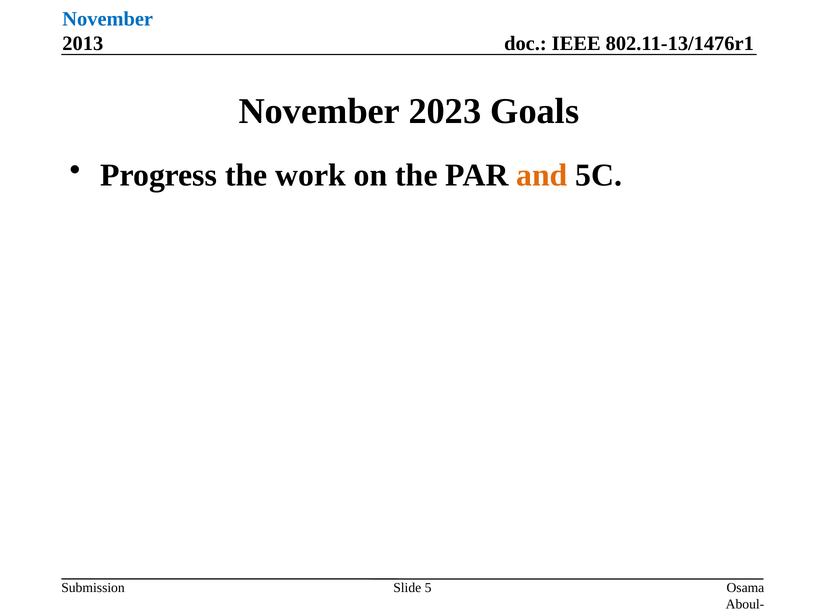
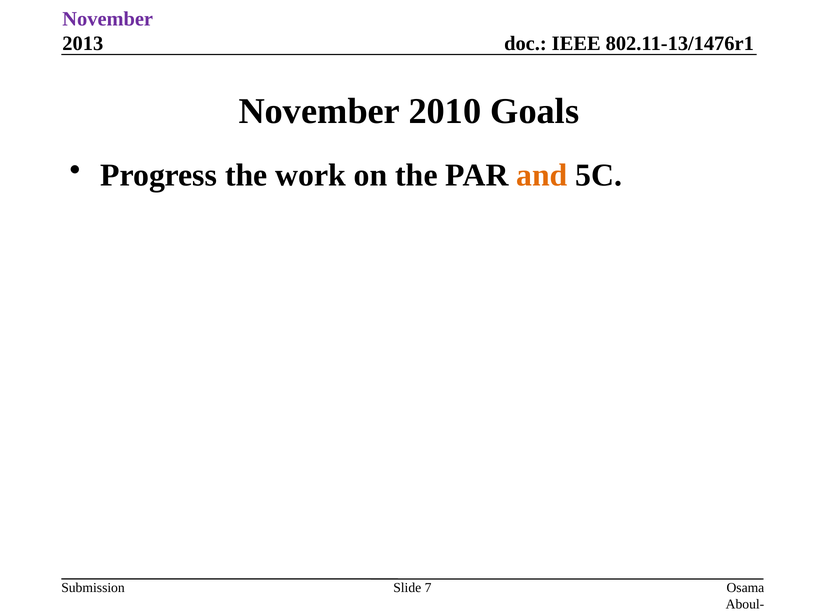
November at (108, 19) colour: blue -> purple
2023: 2023 -> 2010
5: 5 -> 7
